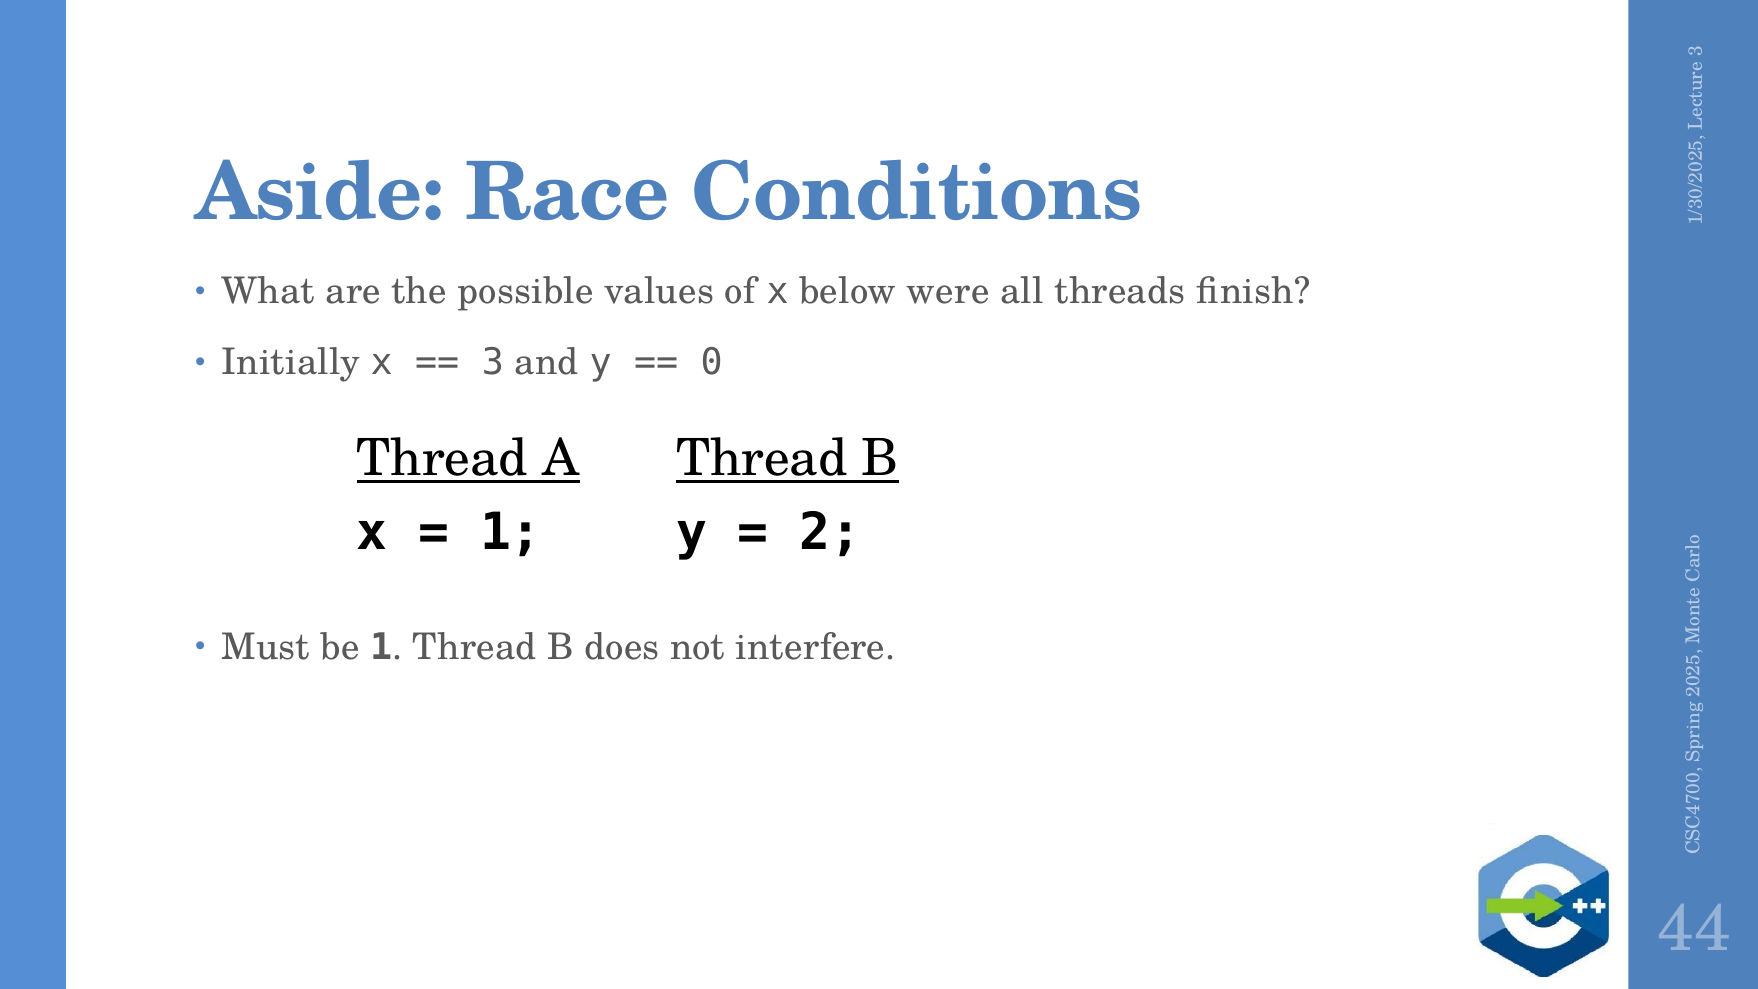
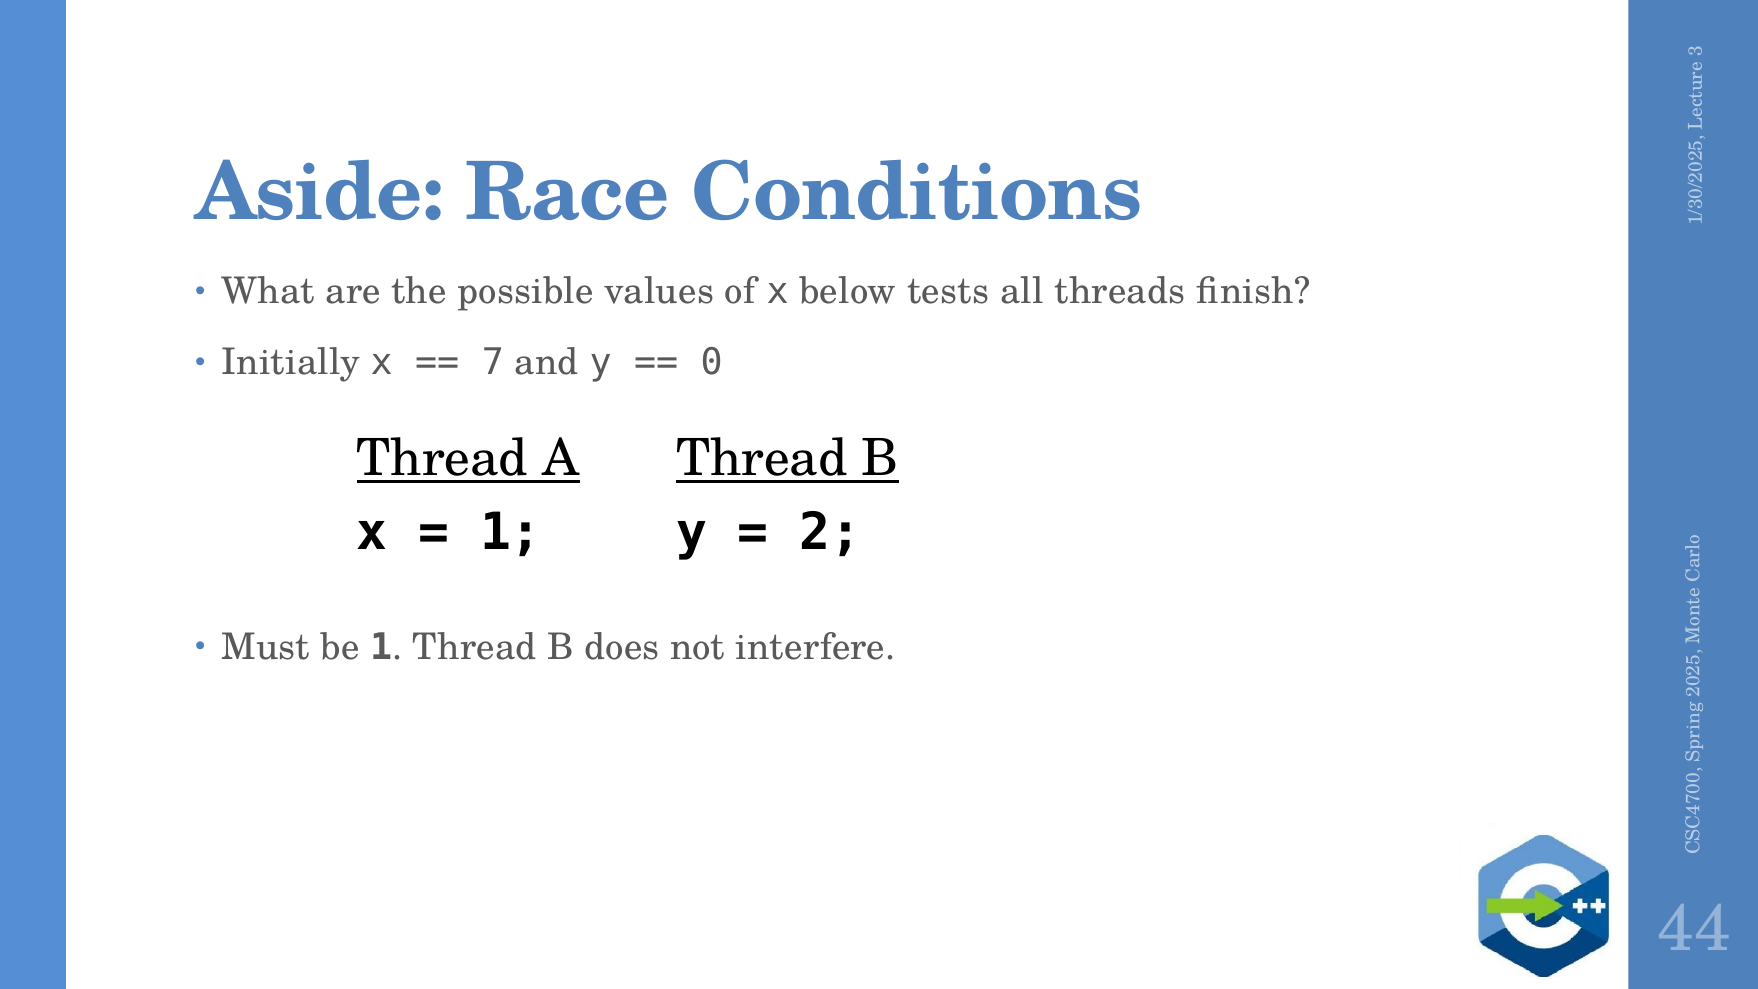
were: were -> tests
3 at (493, 363): 3 -> 7
